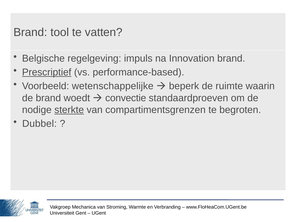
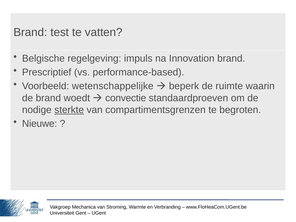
tool: tool -> test
Prescriptief underline: present -> none
Dubbel: Dubbel -> Nieuwe
